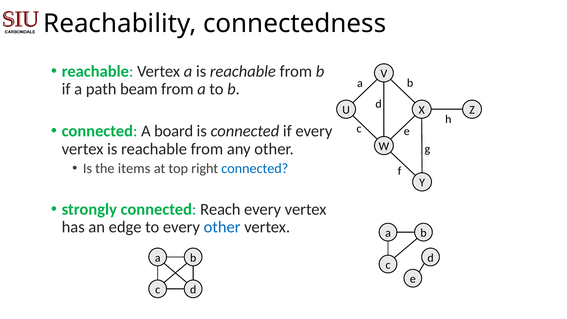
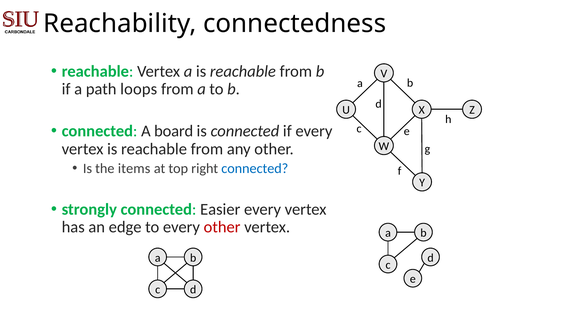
beam: beam -> loops
Reach: Reach -> Easier
other at (222, 227) colour: blue -> red
